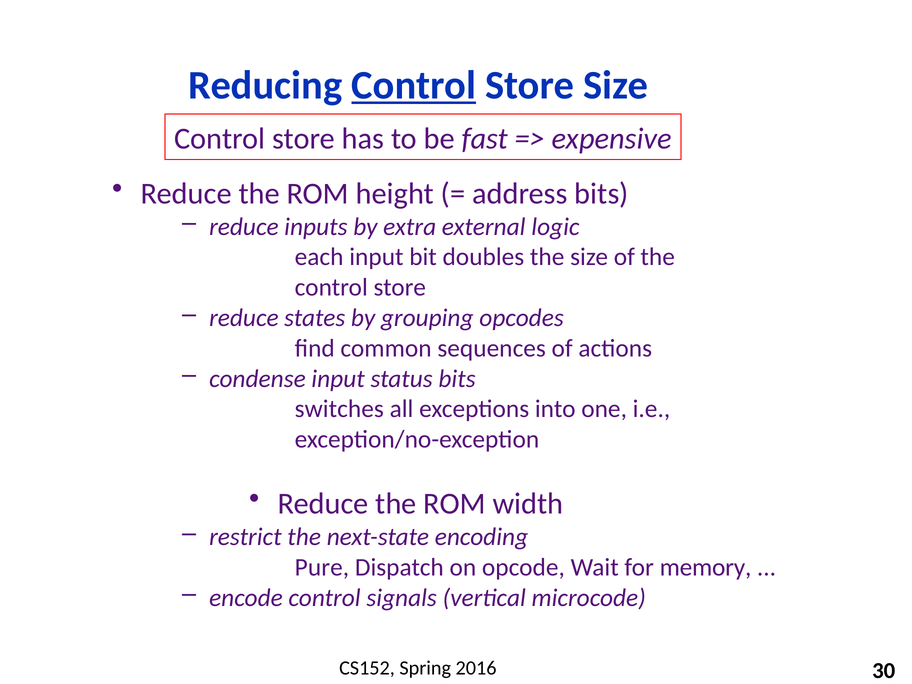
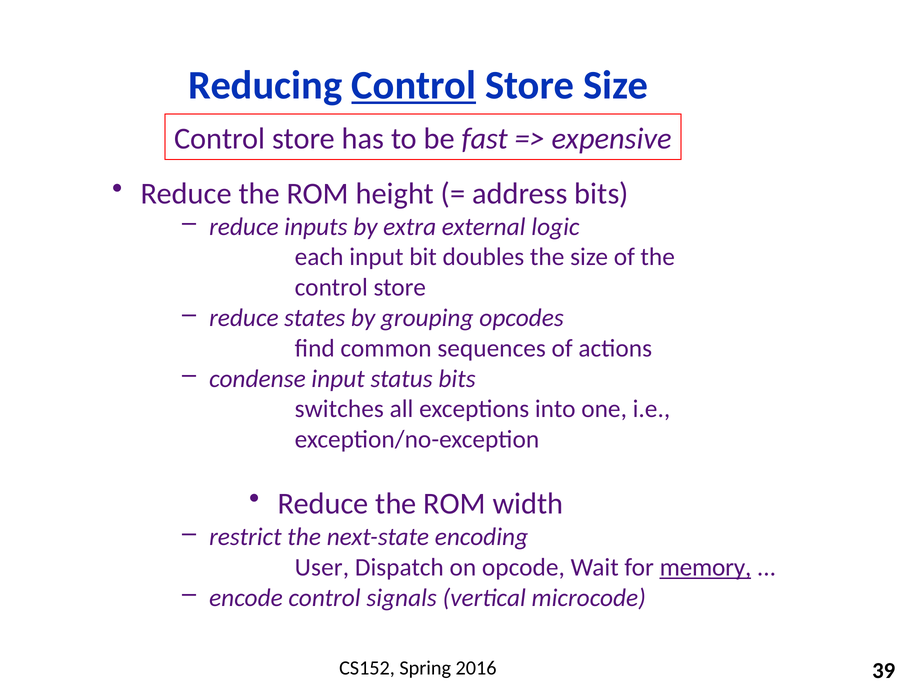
Pure: Pure -> User
memory underline: none -> present
30: 30 -> 39
